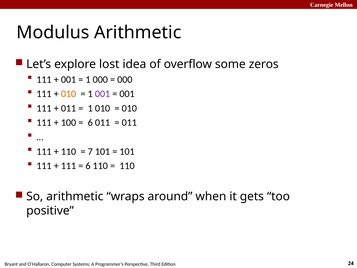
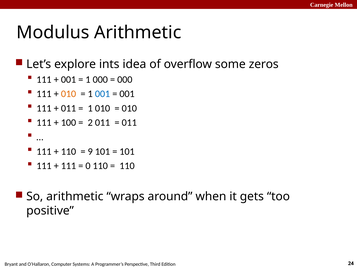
lost: lost -> ints
001 at (103, 94) colour: purple -> blue
6 at (90, 123): 6 -> 2
7: 7 -> 9
6 at (88, 166): 6 -> 0
